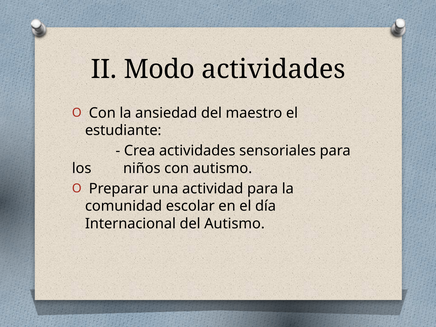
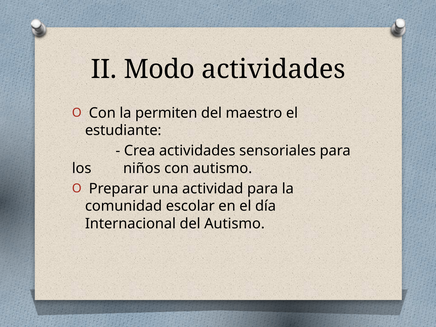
ansiedad: ansiedad -> permiten
